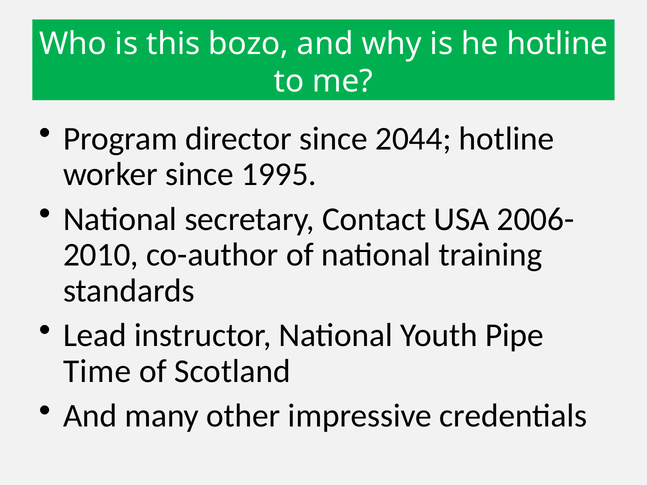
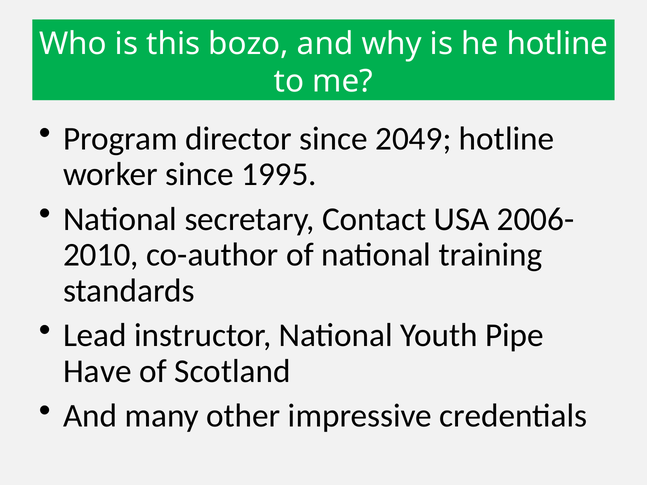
2044: 2044 -> 2049
Time: Time -> Have
